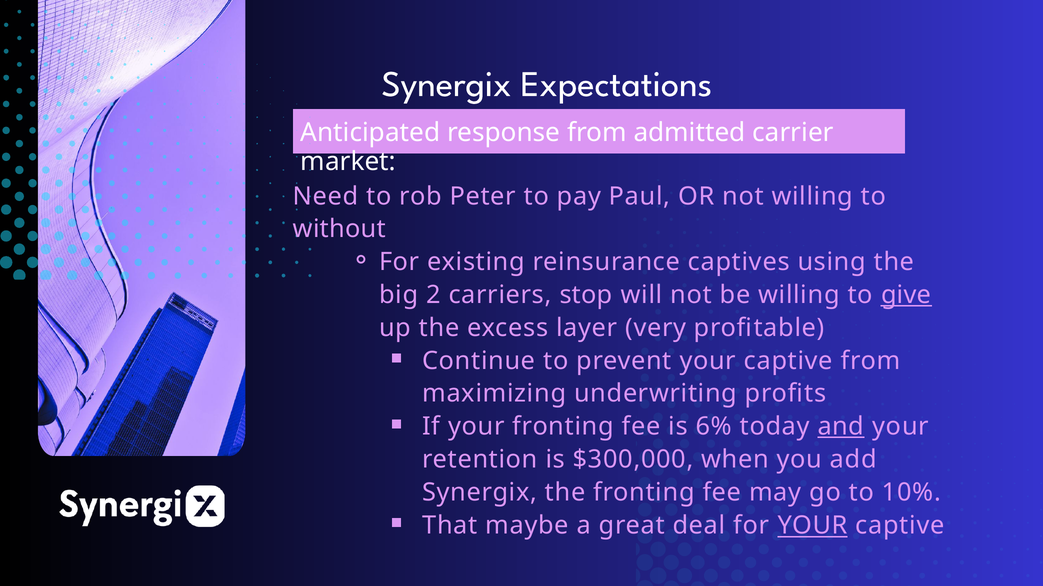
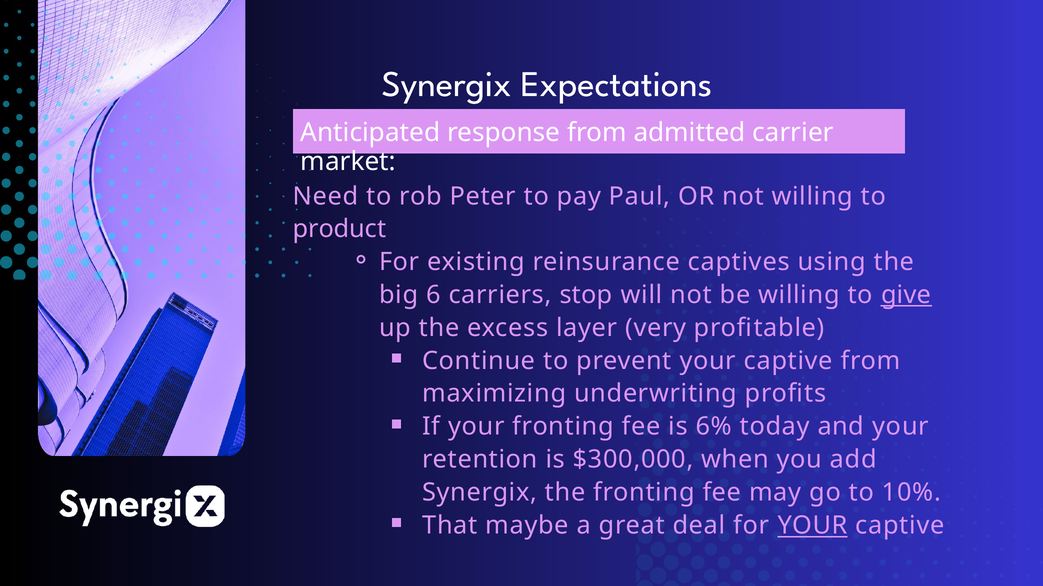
without: without -> product
2: 2 -> 6
and underline: present -> none
